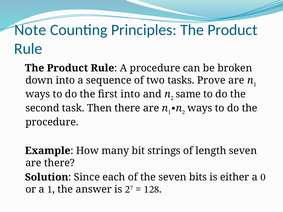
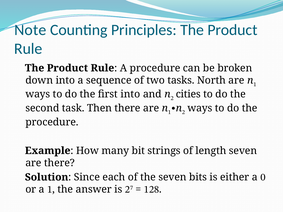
Prove: Prove -> North
same: same -> cities
